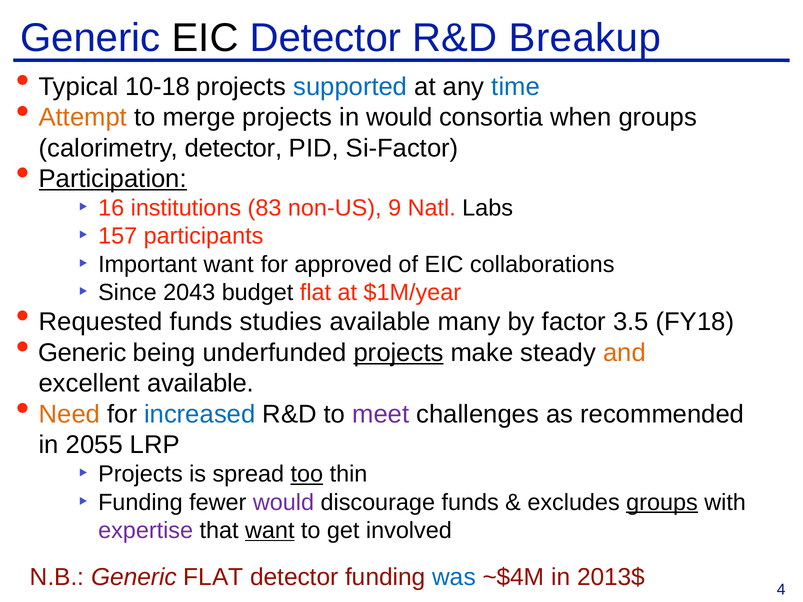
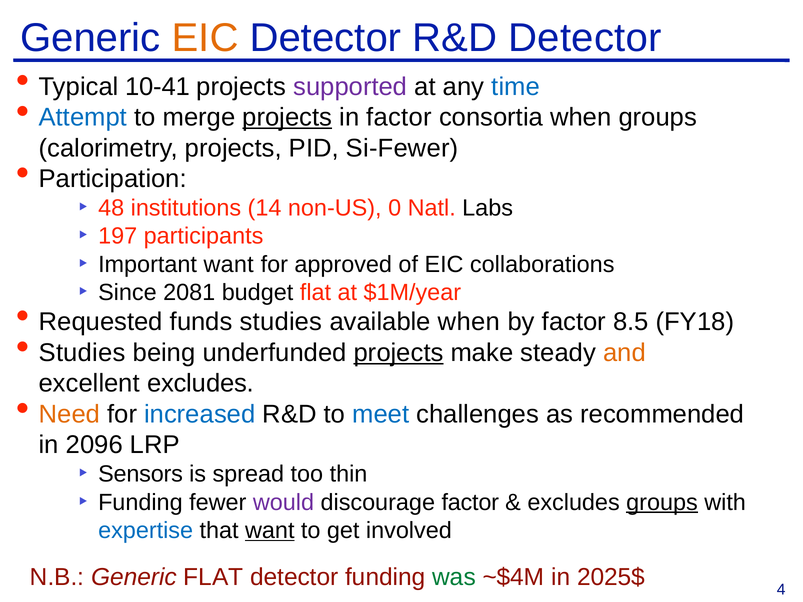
EIC at (205, 38) colour: black -> orange
R&D Breakup: Breakup -> Detector
10-18: 10-18 -> 10-41
supported colour: blue -> purple
Attempt colour: orange -> blue
projects at (287, 117) underline: none -> present
in would: would -> factor
calorimetry detector: detector -> projects
Si-Factor: Si-Factor -> Si-Fewer
Participation underline: present -> none
16: 16 -> 48
83: 83 -> 14
9: 9 -> 0
157: 157 -> 197
2043: 2043 -> 2081
available many: many -> when
3.5: 3.5 -> 8.5
Generic at (82, 353): Generic -> Studies
excellent available: available -> excludes
meet colour: purple -> blue
2055: 2055 -> 2096
Projects at (140, 474): Projects -> Sensors
too underline: present -> none
discourage funds: funds -> factor
expertise colour: purple -> blue
was colour: blue -> green
2013$: 2013$ -> 2025$
